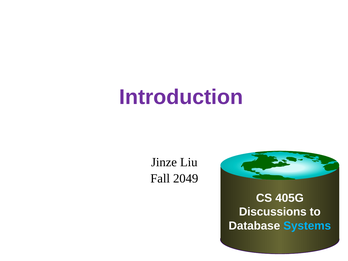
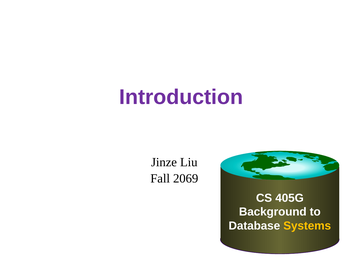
2049: 2049 -> 2069
Discussions: Discussions -> Background
Systems colour: light blue -> yellow
